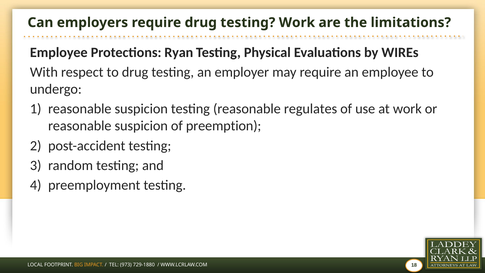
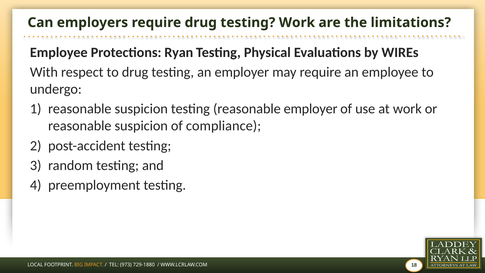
reasonable regulates: regulates -> employer
preemption: preemption -> compliance
